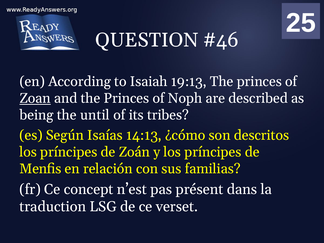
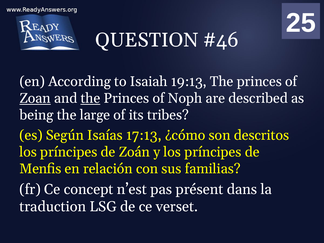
the at (90, 98) underline: none -> present
until: until -> large
14:13: 14:13 -> 17:13
